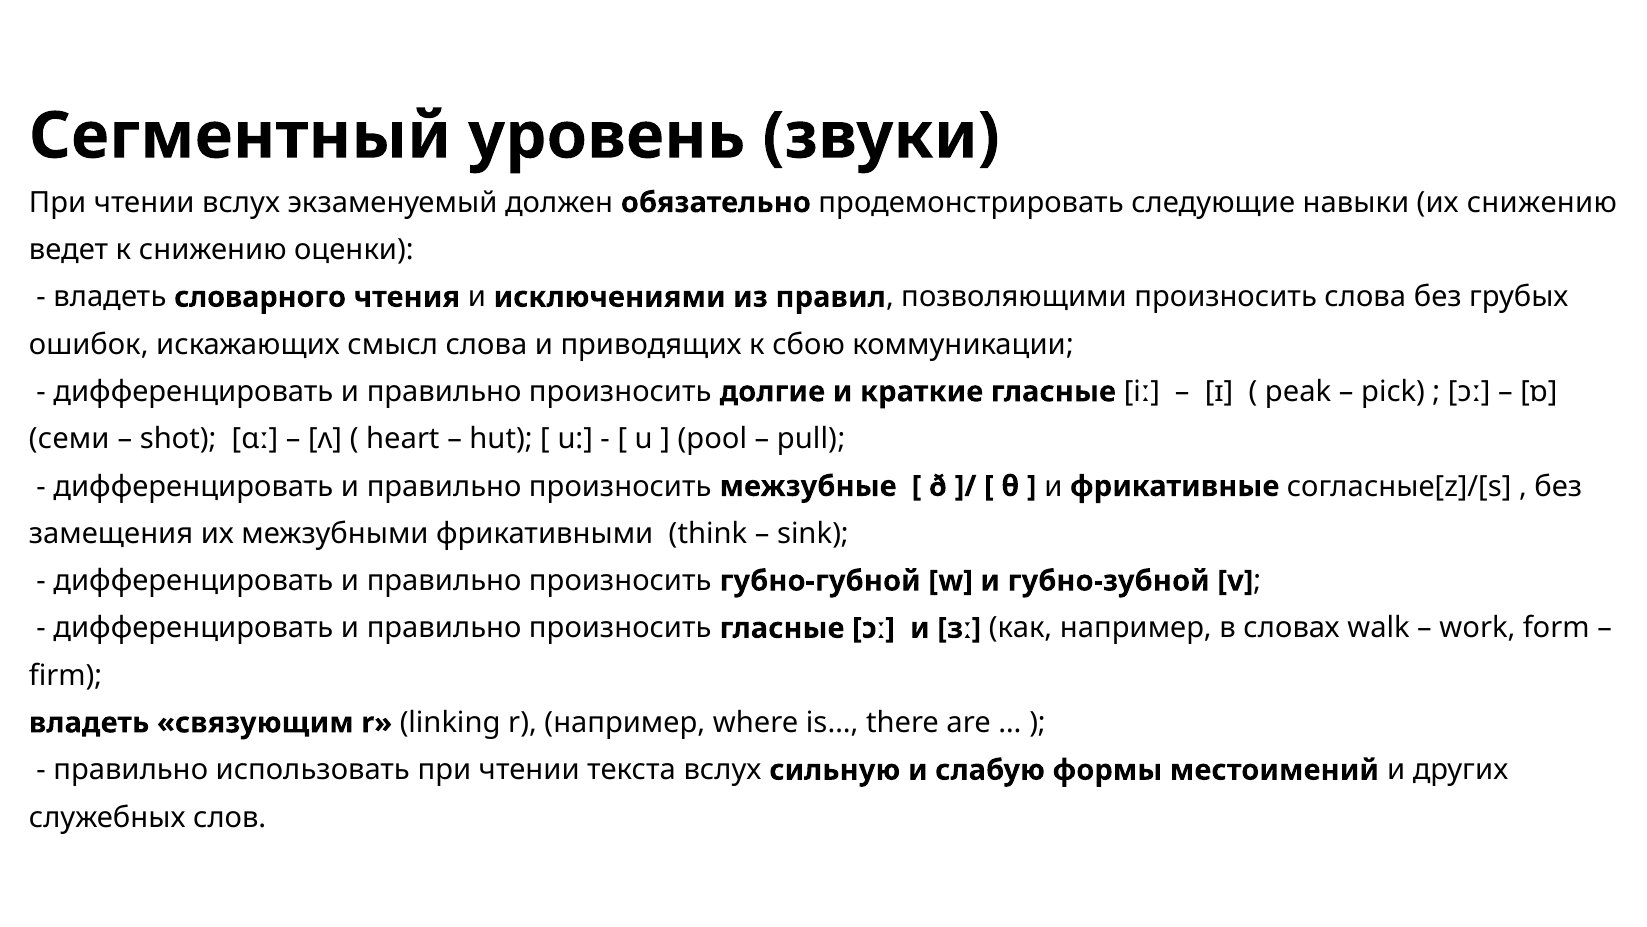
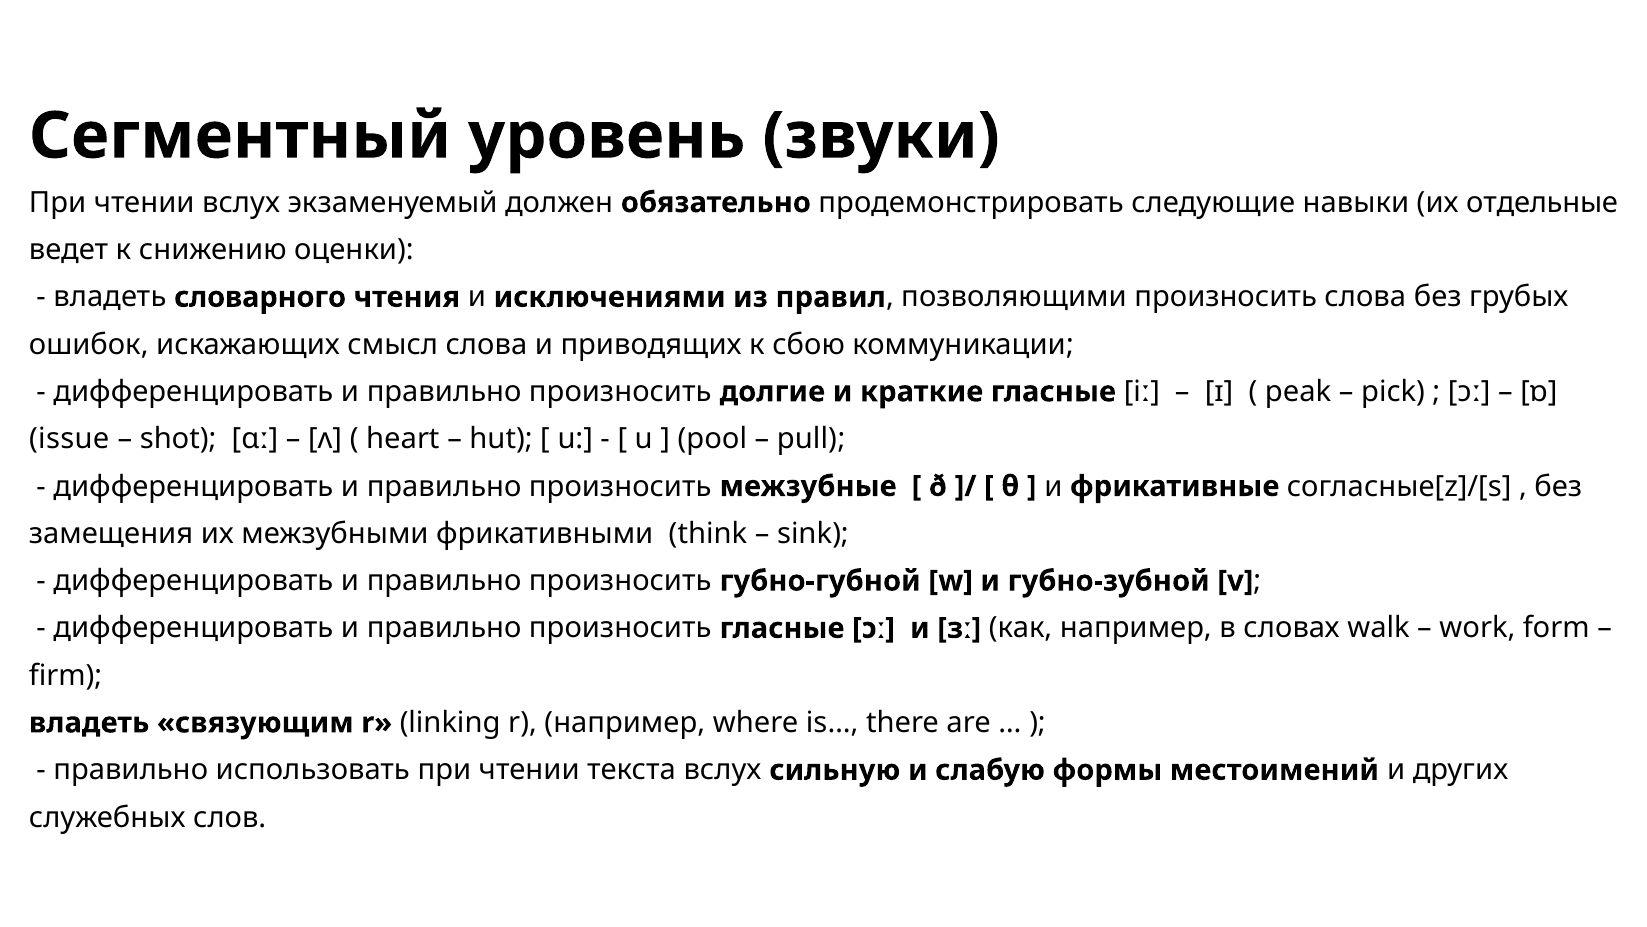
их снижению: снижению -> отдельные
семи: семи -> issue
